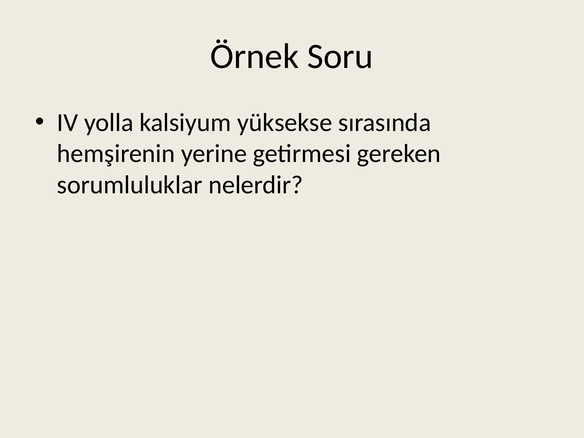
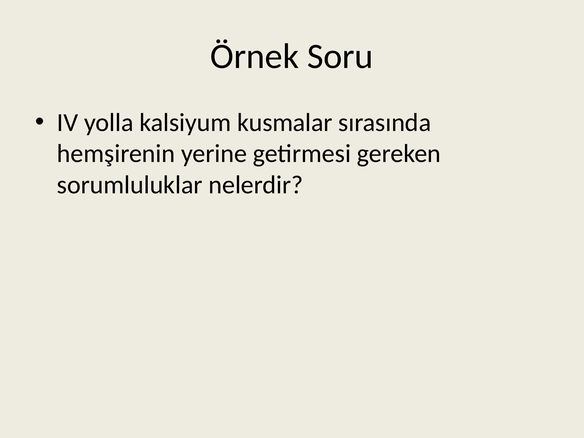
yüksekse: yüksekse -> kusmalar
